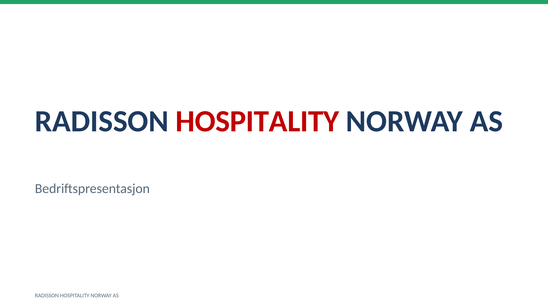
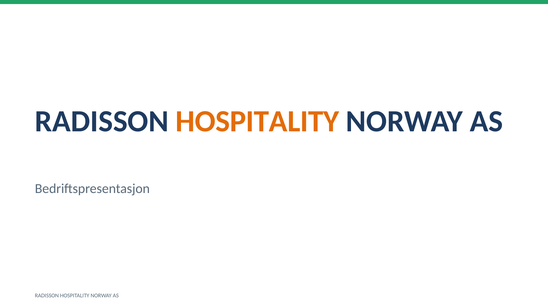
HOSPITALITY at (257, 122) colour: red -> orange
